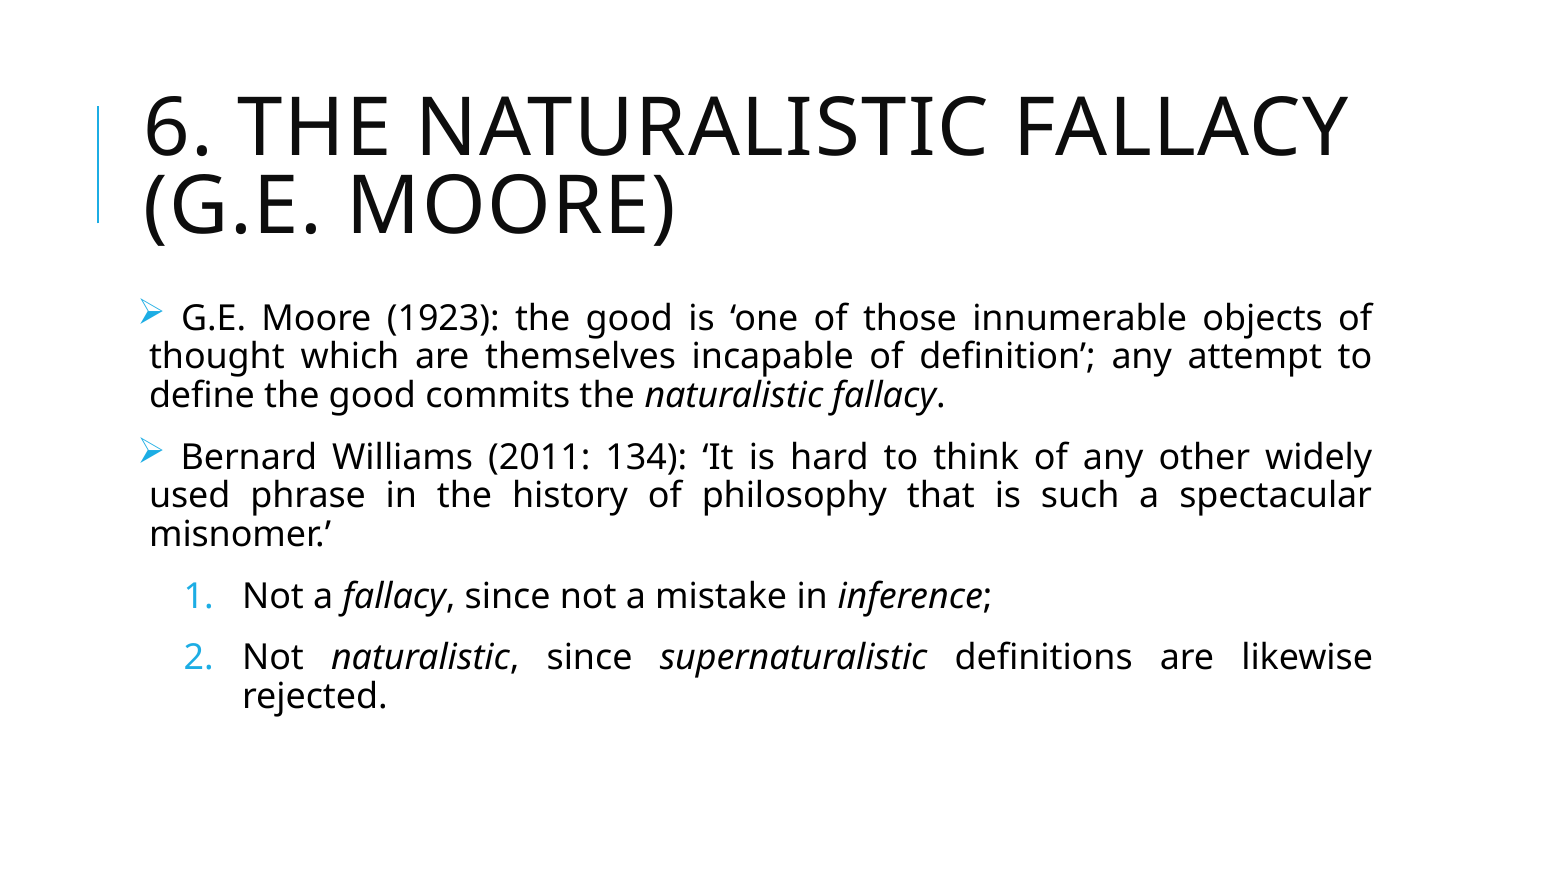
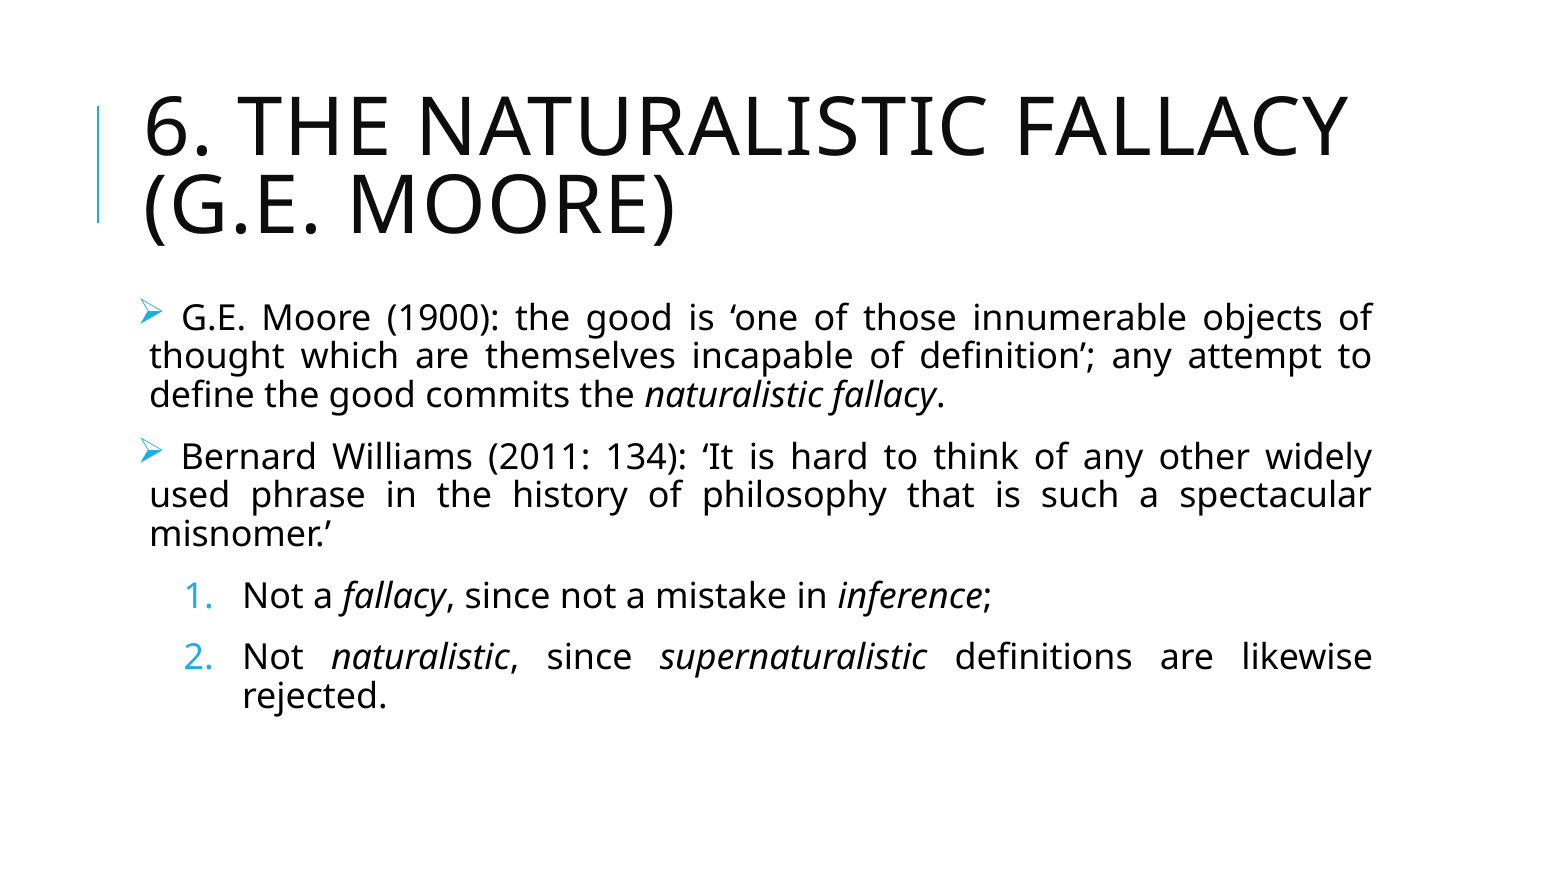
1923: 1923 -> 1900
